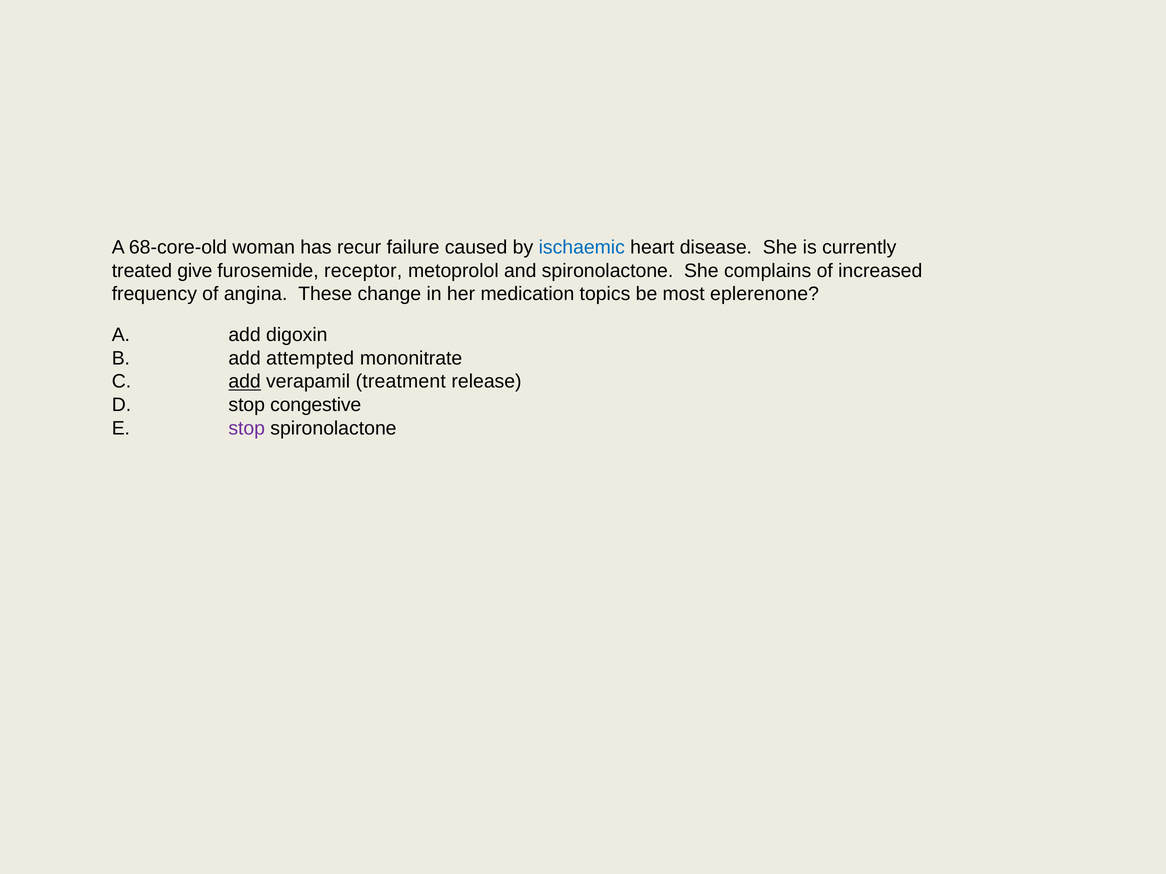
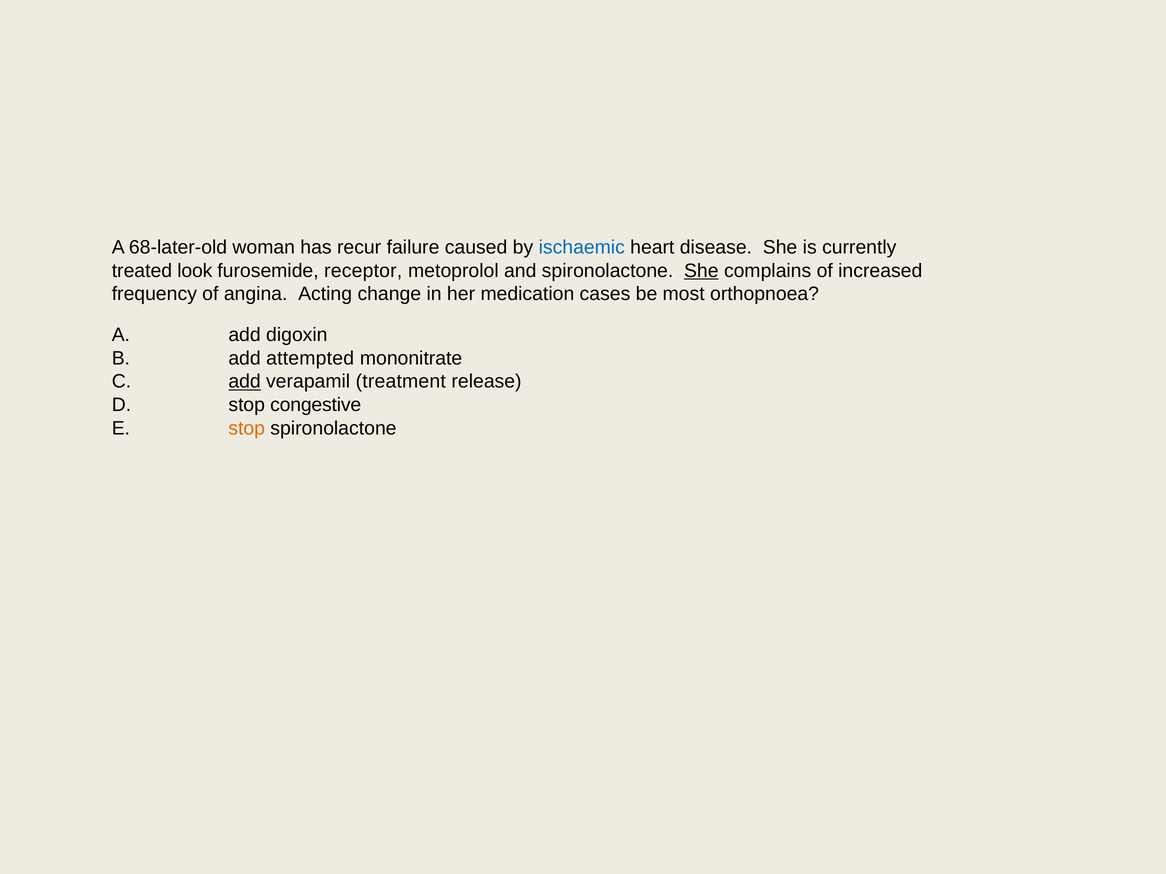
68-core-old: 68-core-old -> 68-later-old
give: give -> look
She at (701, 271) underline: none -> present
These: These -> Acting
topics: topics -> cases
eplerenone: eplerenone -> orthopnoea
stop at (247, 428) colour: purple -> orange
